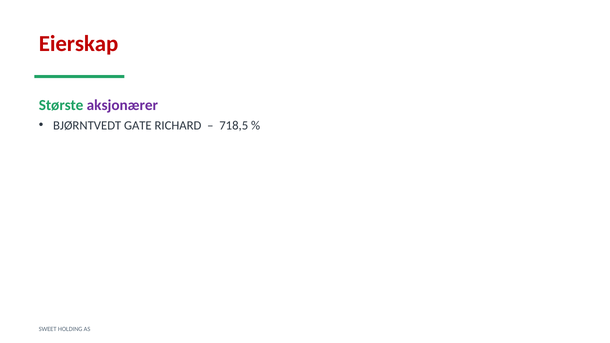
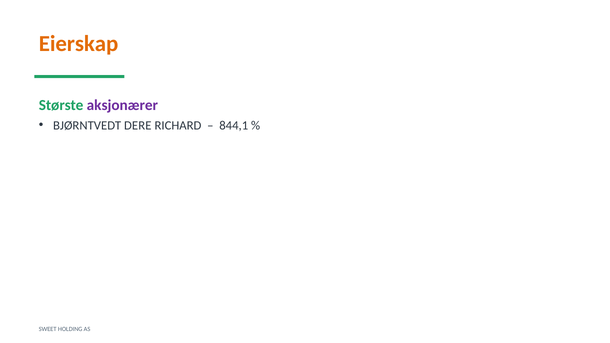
Eierskap colour: red -> orange
GATE: GATE -> DERE
718,5: 718,5 -> 844,1
